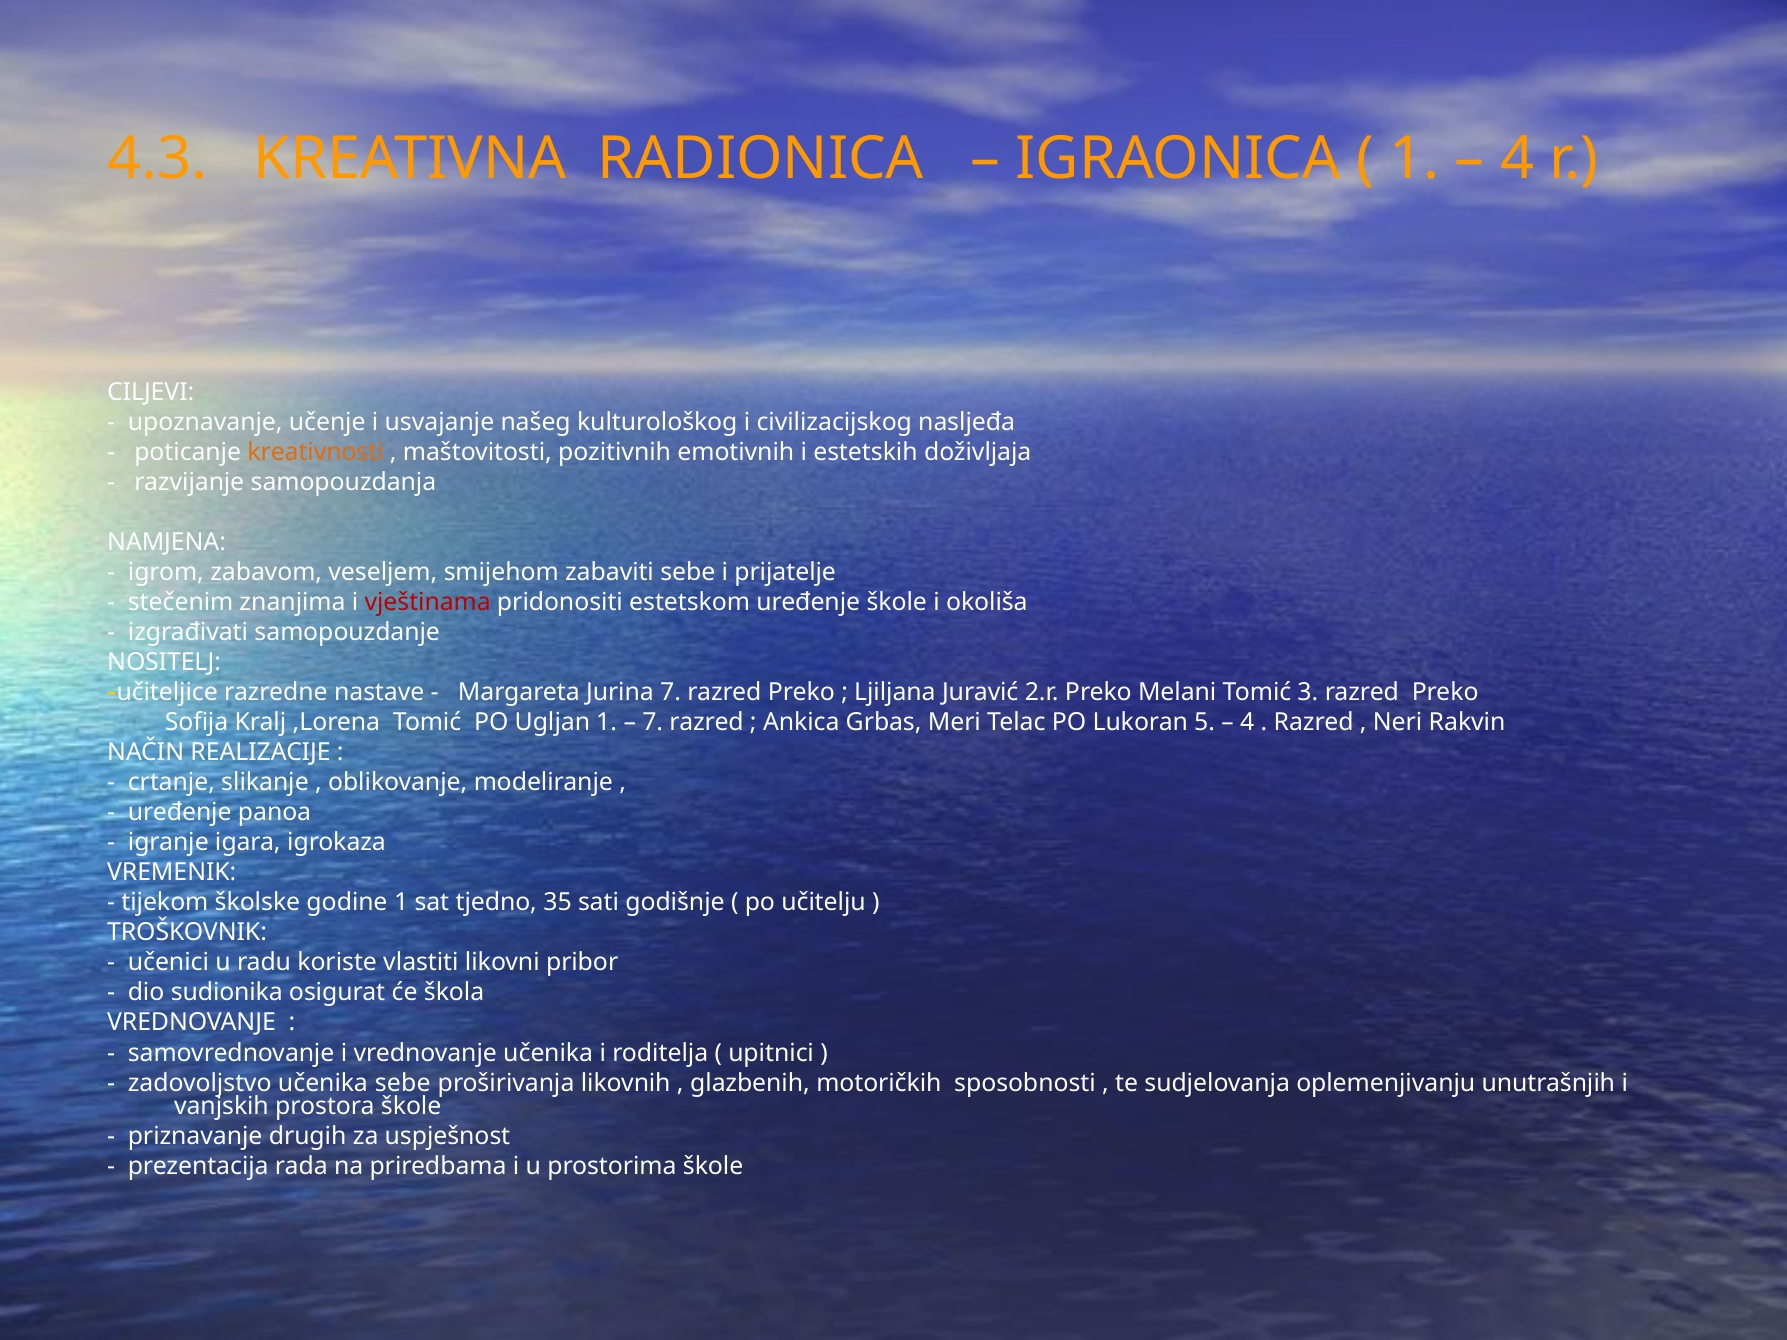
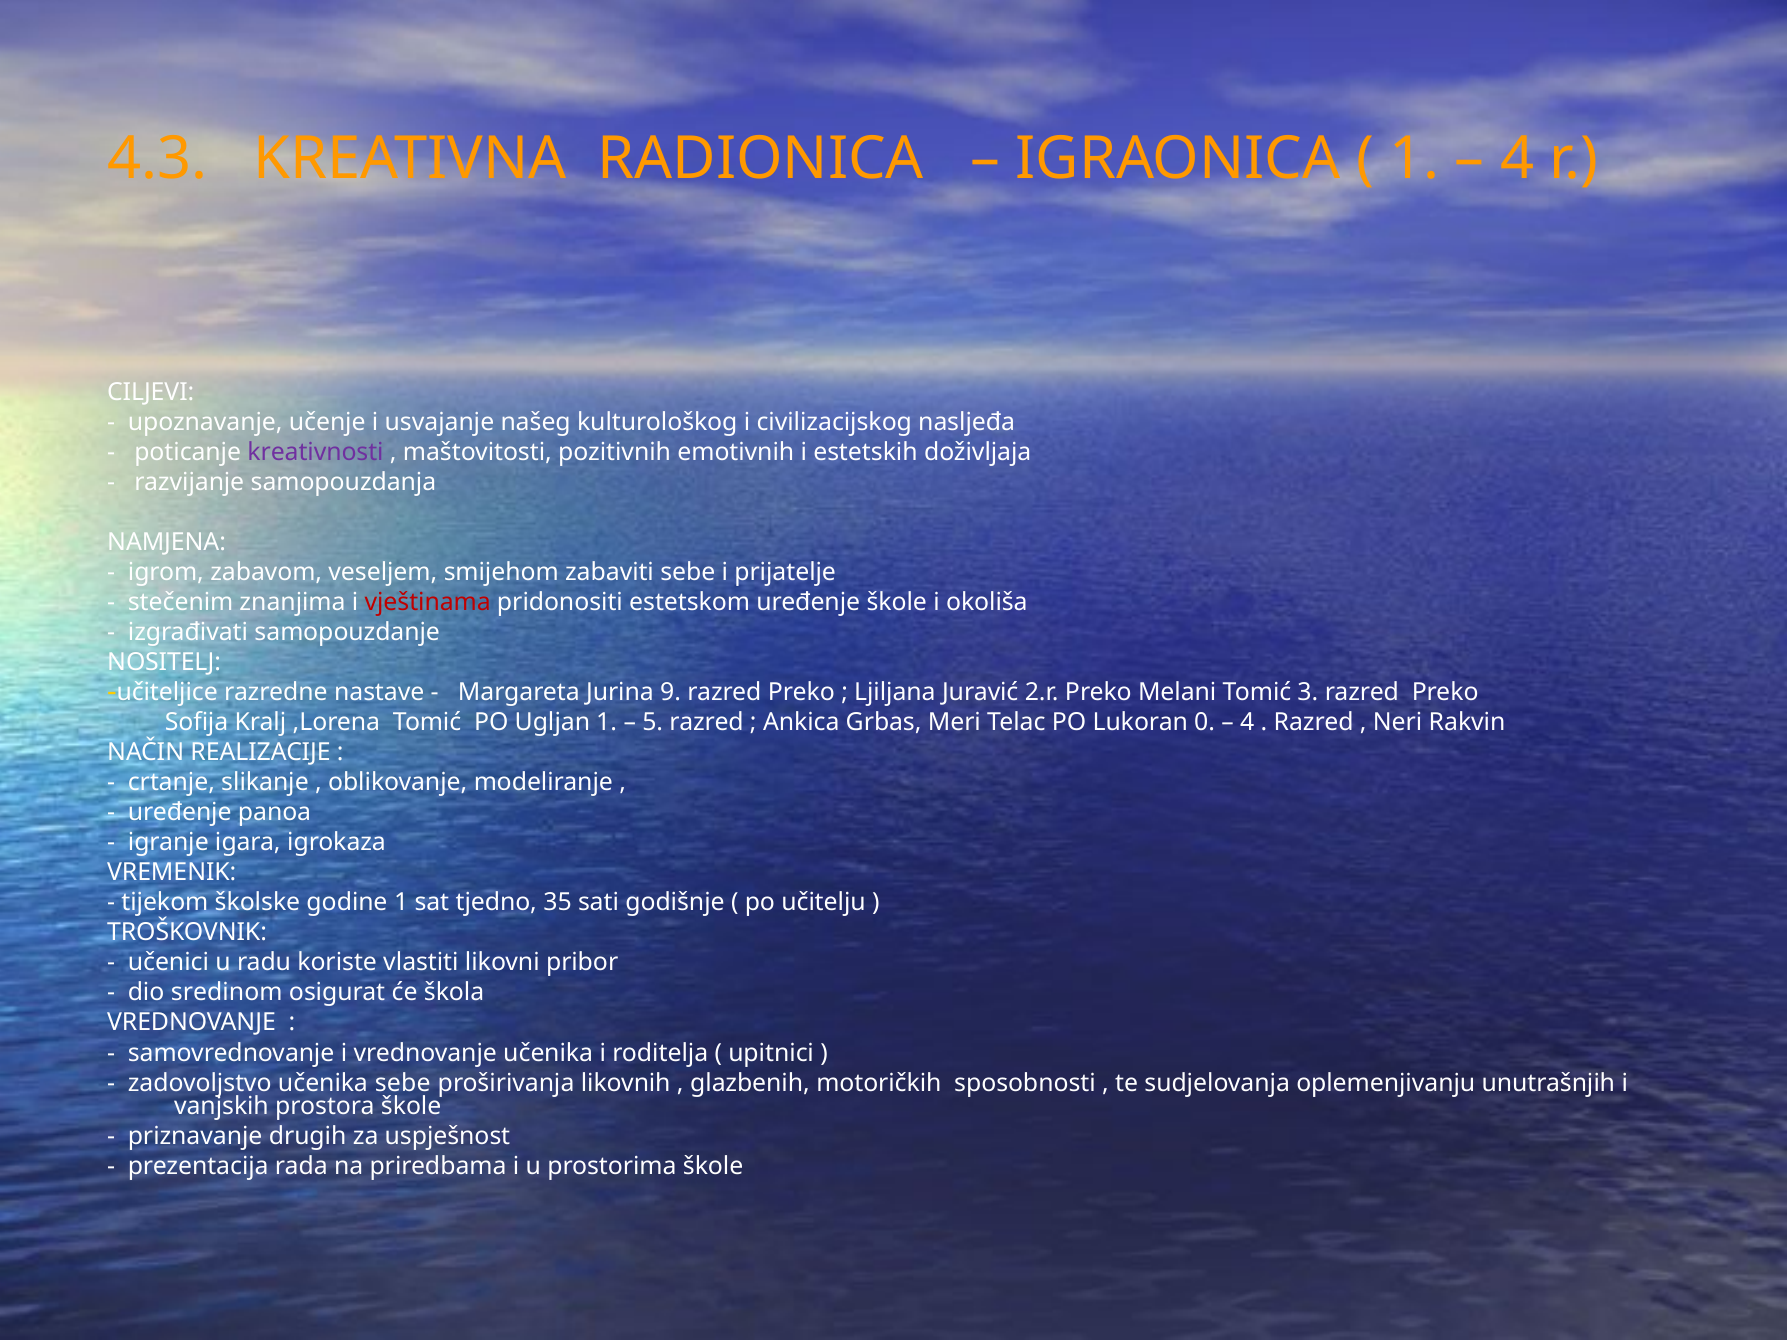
kreativnosti colour: orange -> purple
Jurina 7: 7 -> 9
7 at (653, 723): 7 -> 5
5: 5 -> 0
sudionika: sudionika -> sredinom
